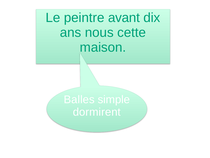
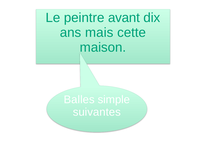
nous: nous -> mais
dormirent: dormirent -> suivantes
